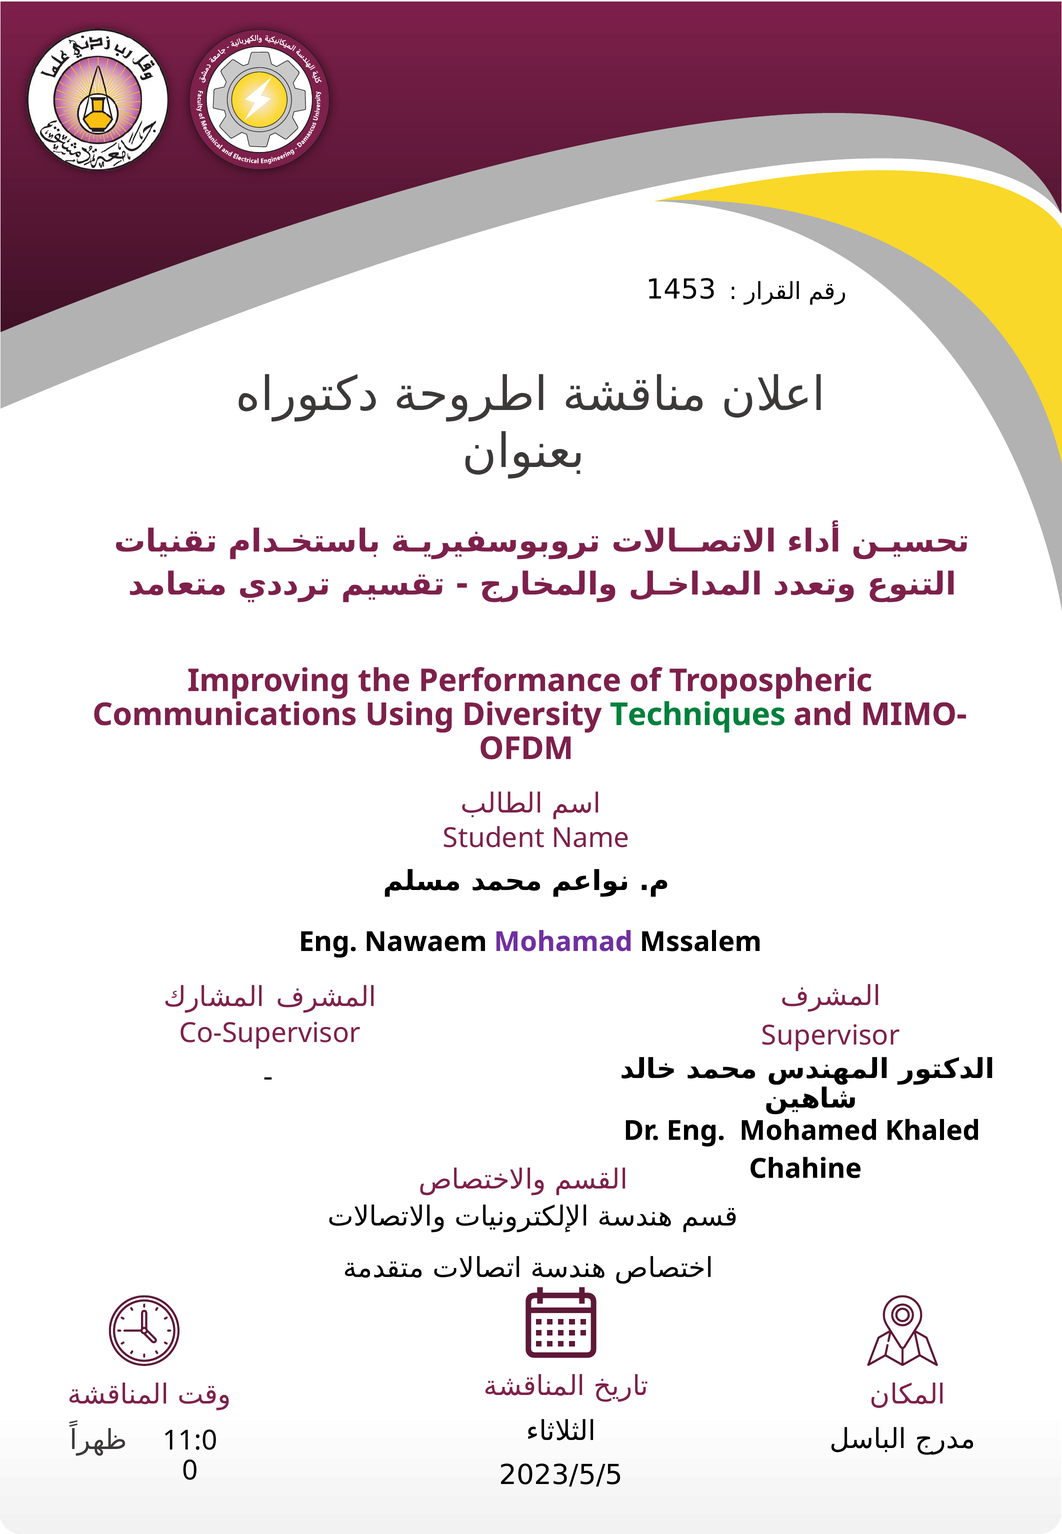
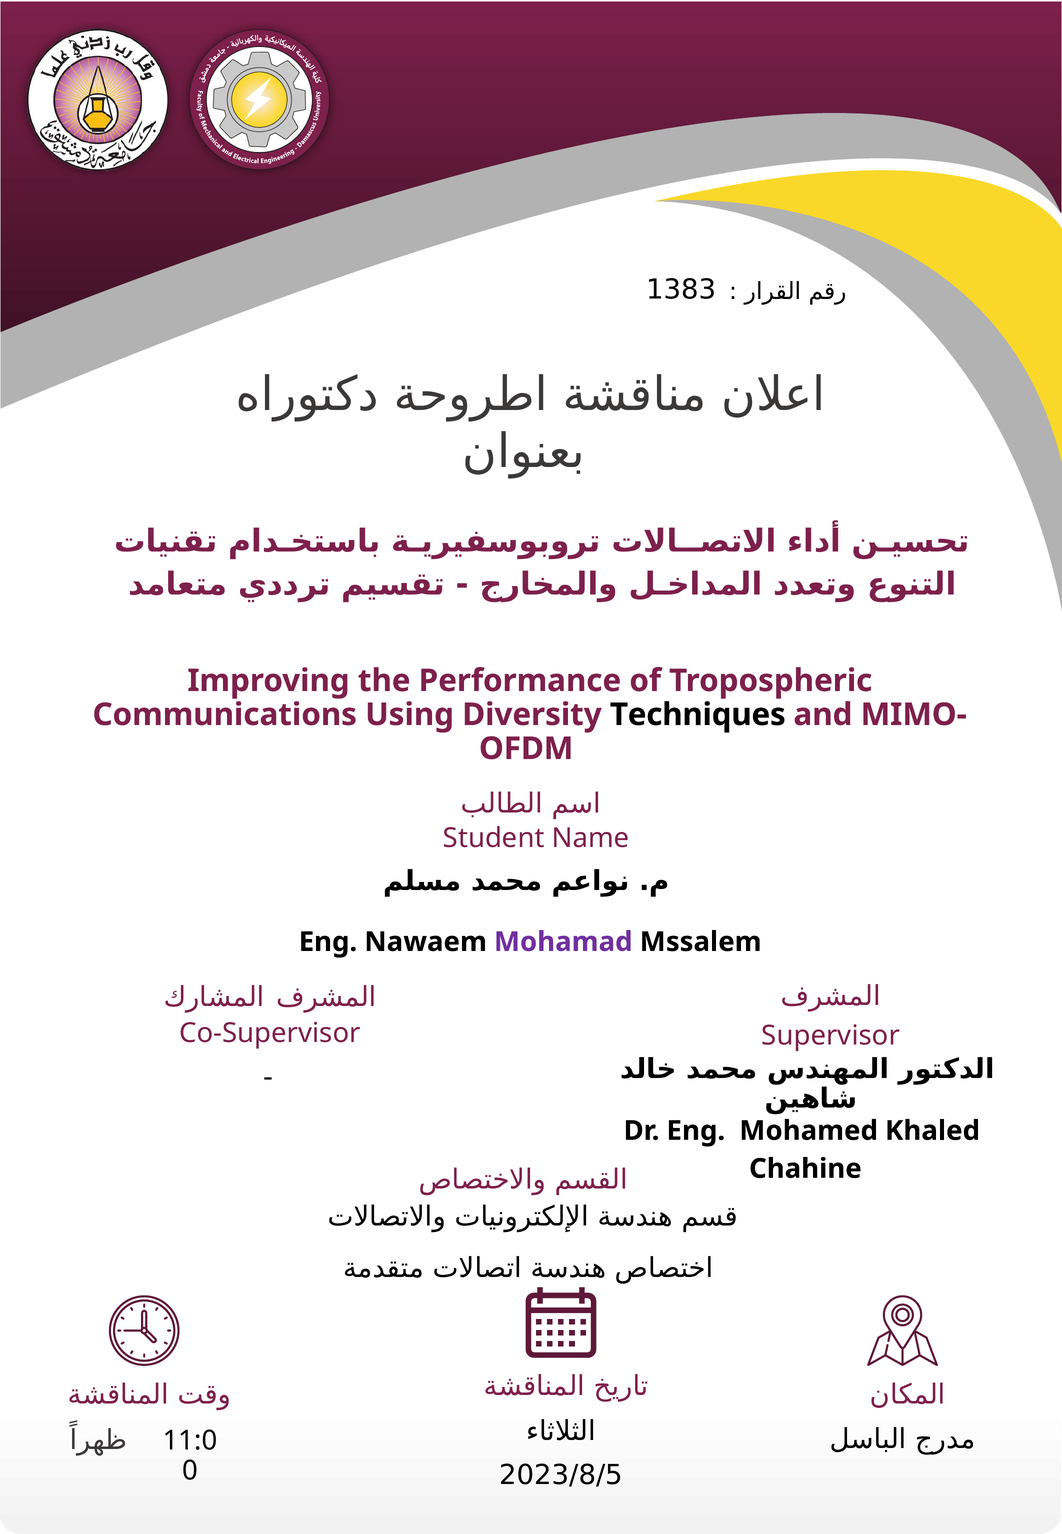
1453: 1453 -> 1383
Techniques colour: green -> black
2023/5/5: 2023/5/5 -> 2023/8/5
